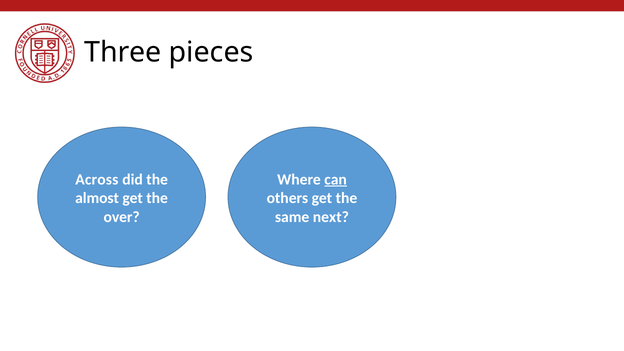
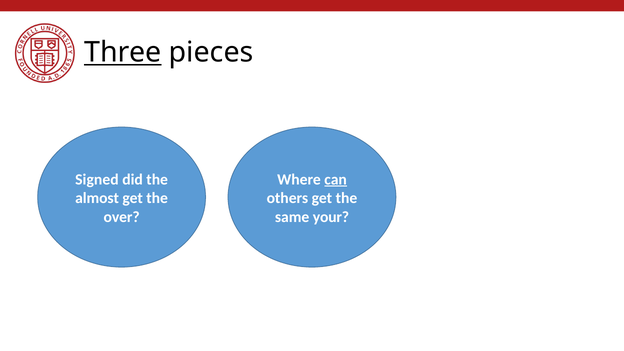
Three underline: none -> present
Across: Across -> Signed
next: next -> your
